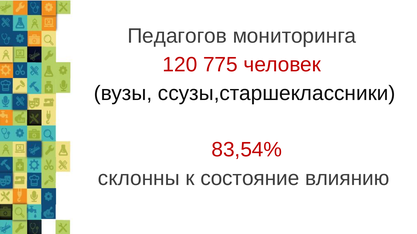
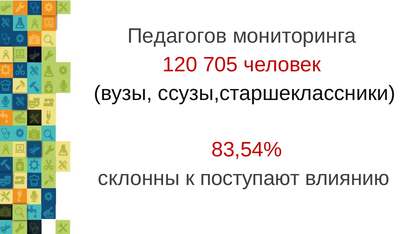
775: 775 -> 705
состояние: состояние -> поступают
